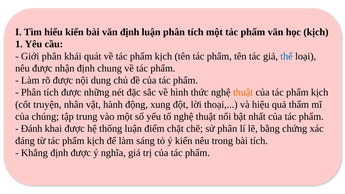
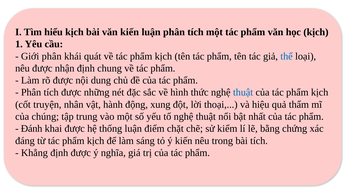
hiểu kiến: kiến -> kịch
văn định: định -> kiến
thuật at (243, 92) colour: orange -> blue
sử phân: phân -> kiểm
